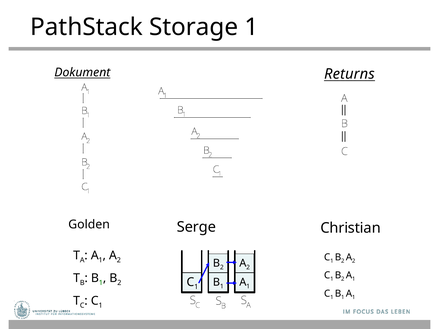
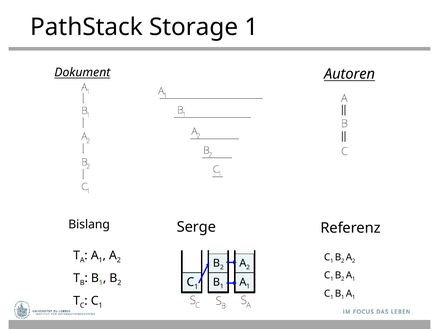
Returns: Returns -> Autoren
Golden: Golden -> Bislang
Christian: Christian -> Referenz
